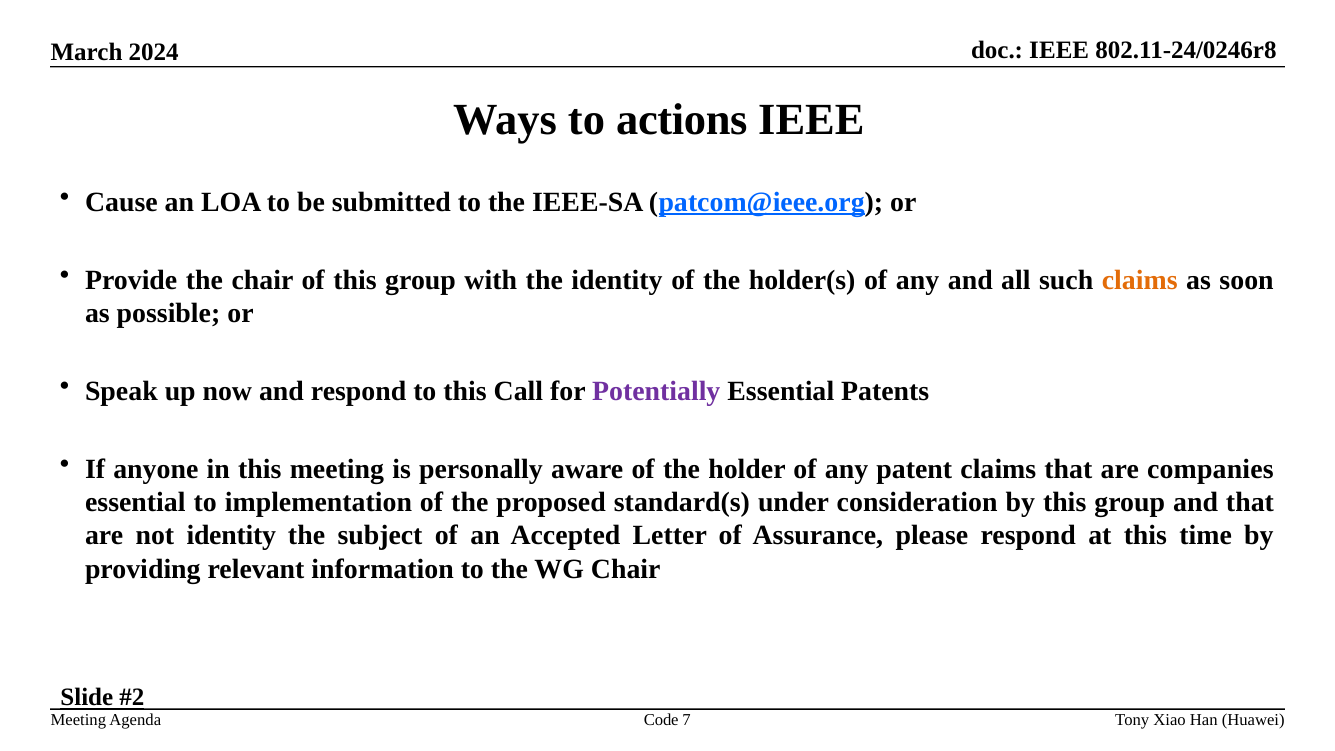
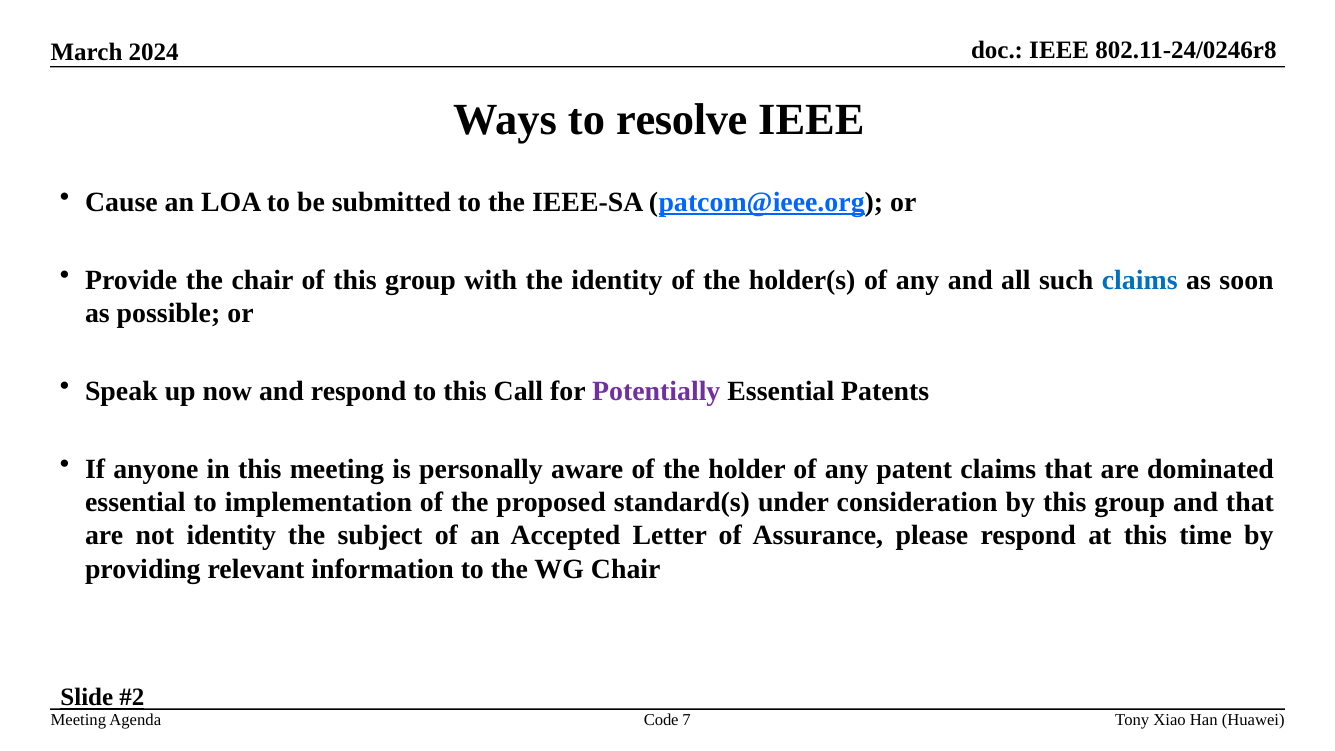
actions: actions -> resolve
claims at (1140, 280) colour: orange -> blue
companies: companies -> dominated
